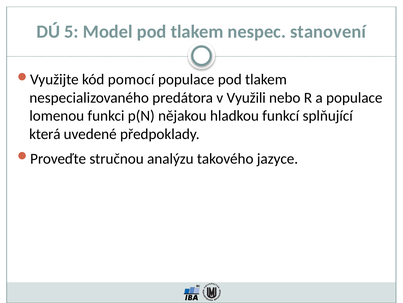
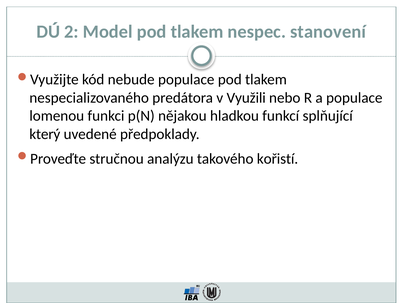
5: 5 -> 2
pomocí: pomocí -> nebude
která: která -> který
jazyce: jazyce -> kořistí
